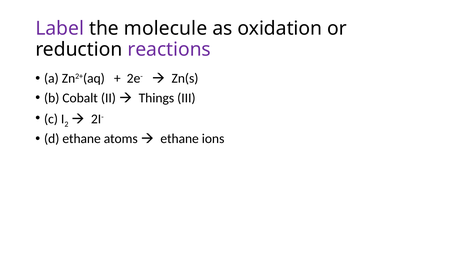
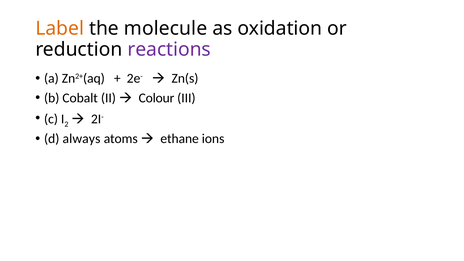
Label colour: purple -> orange
Things: Things -> Colour
d ethane: ethane -> always
